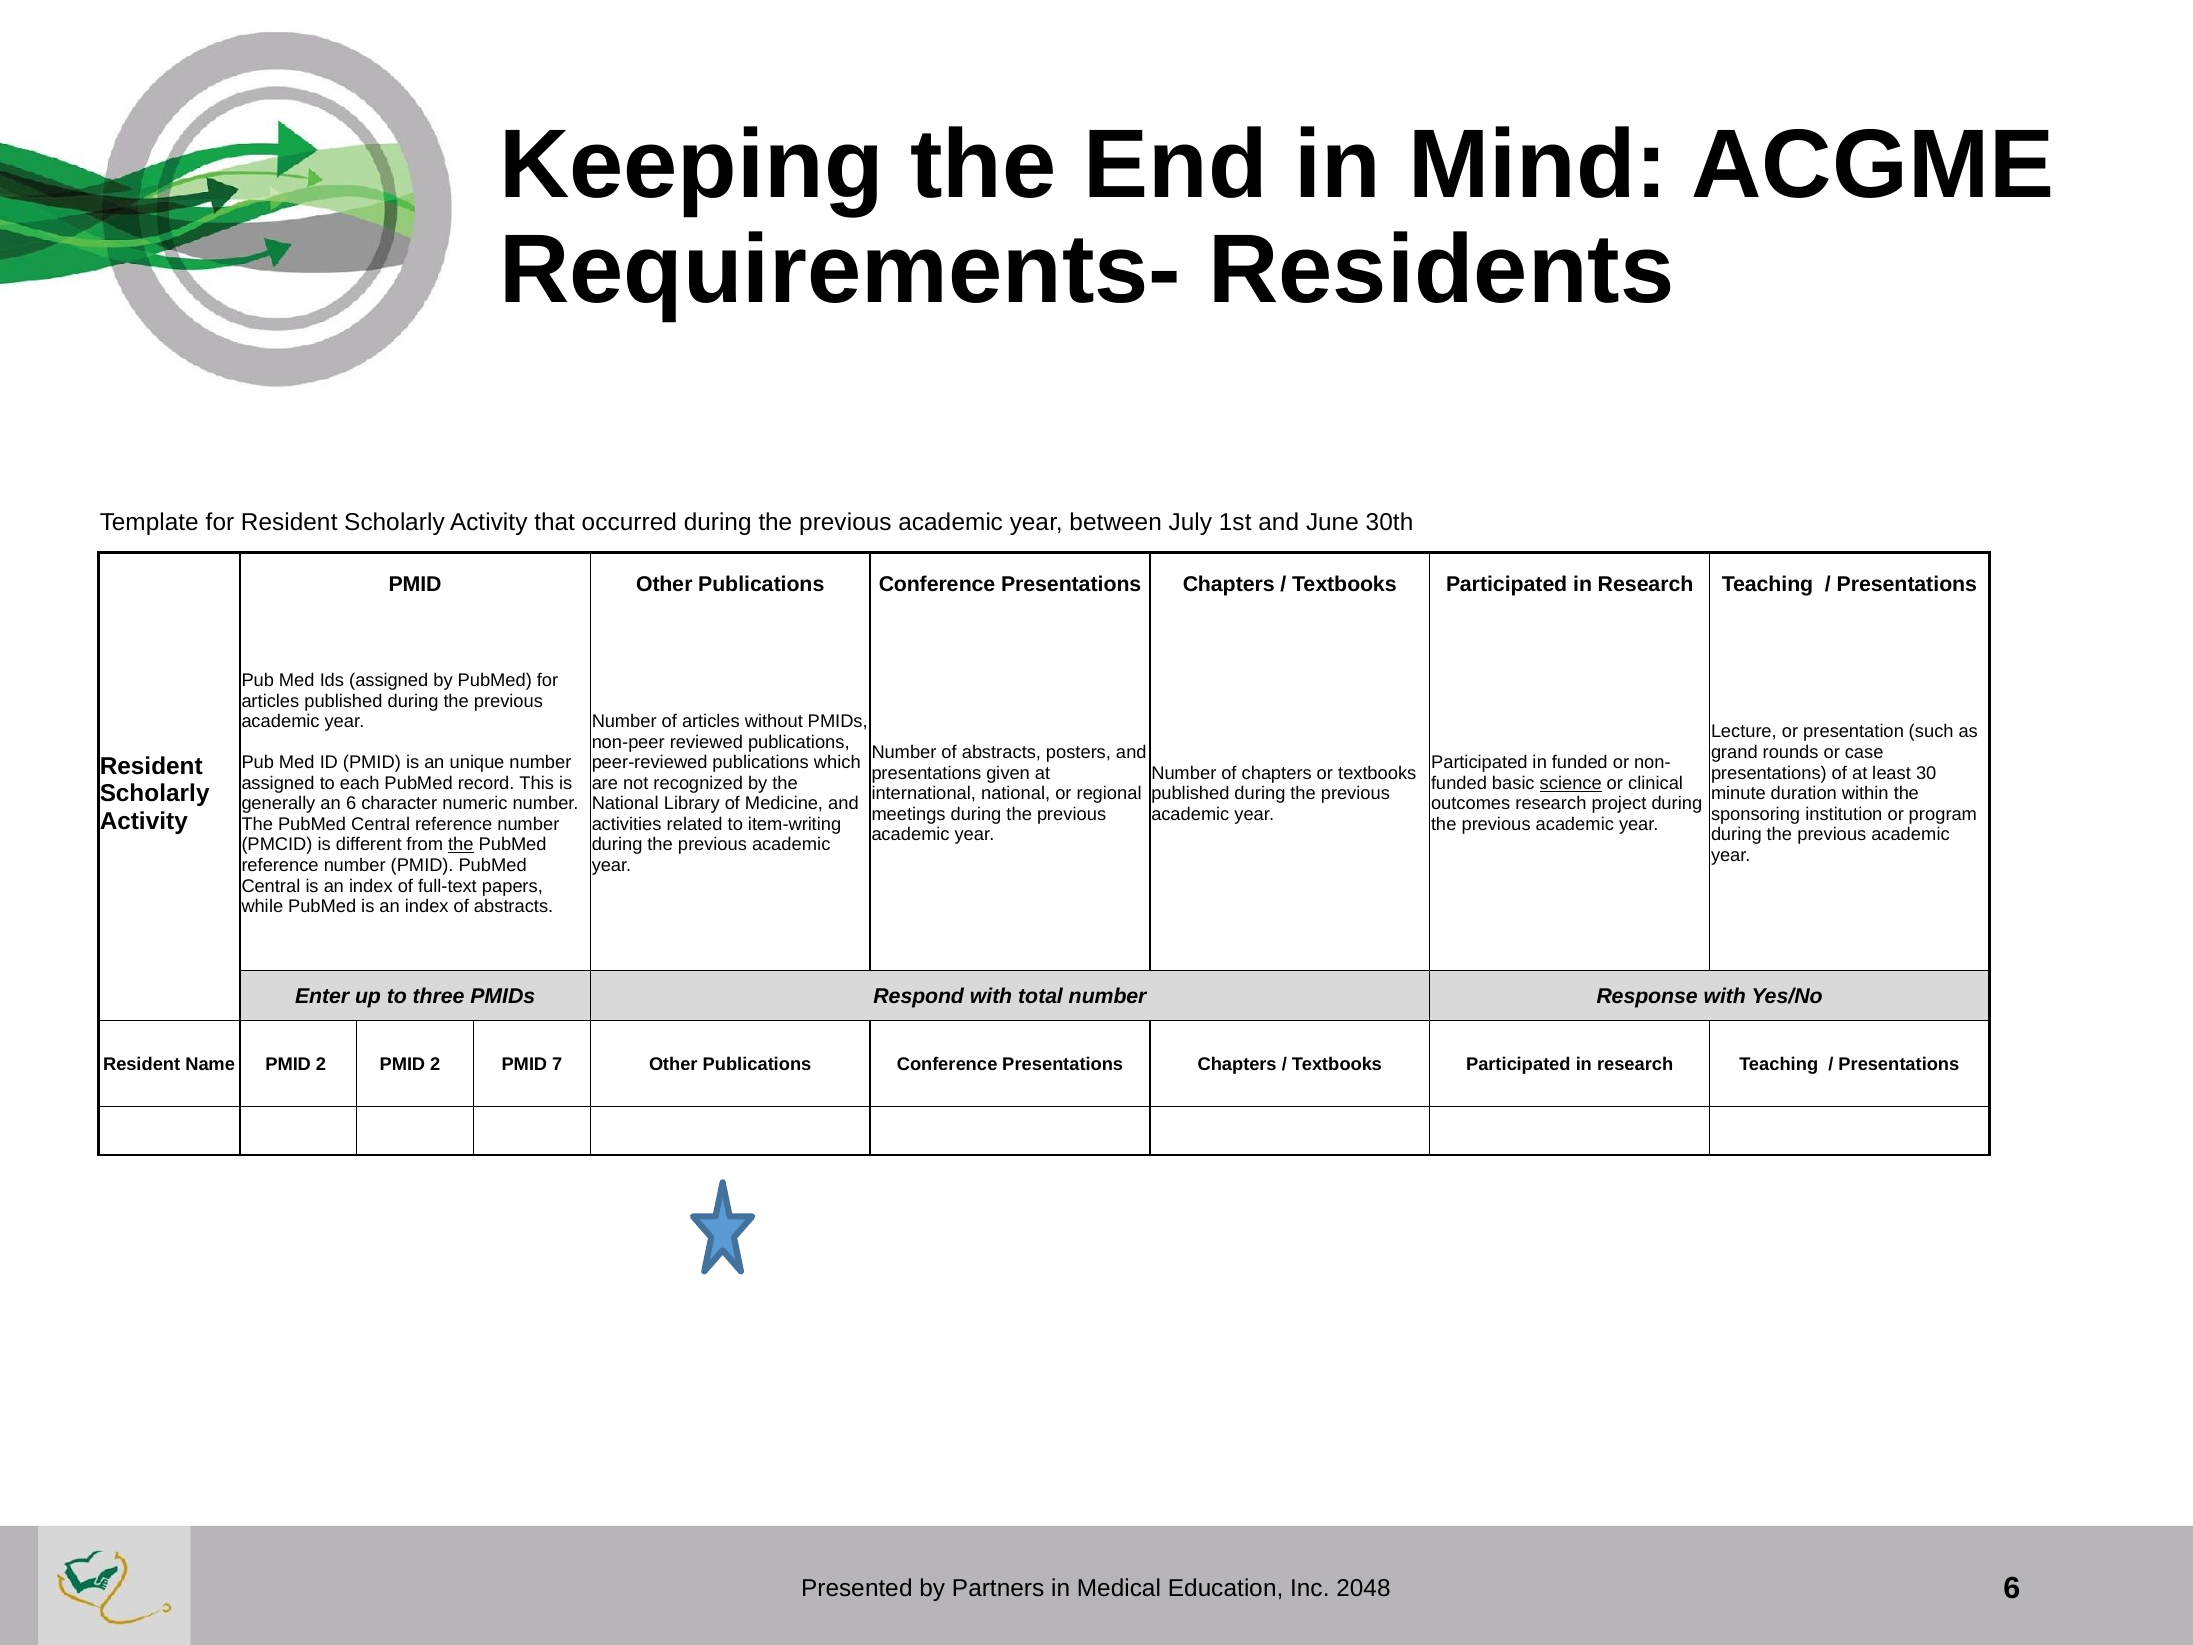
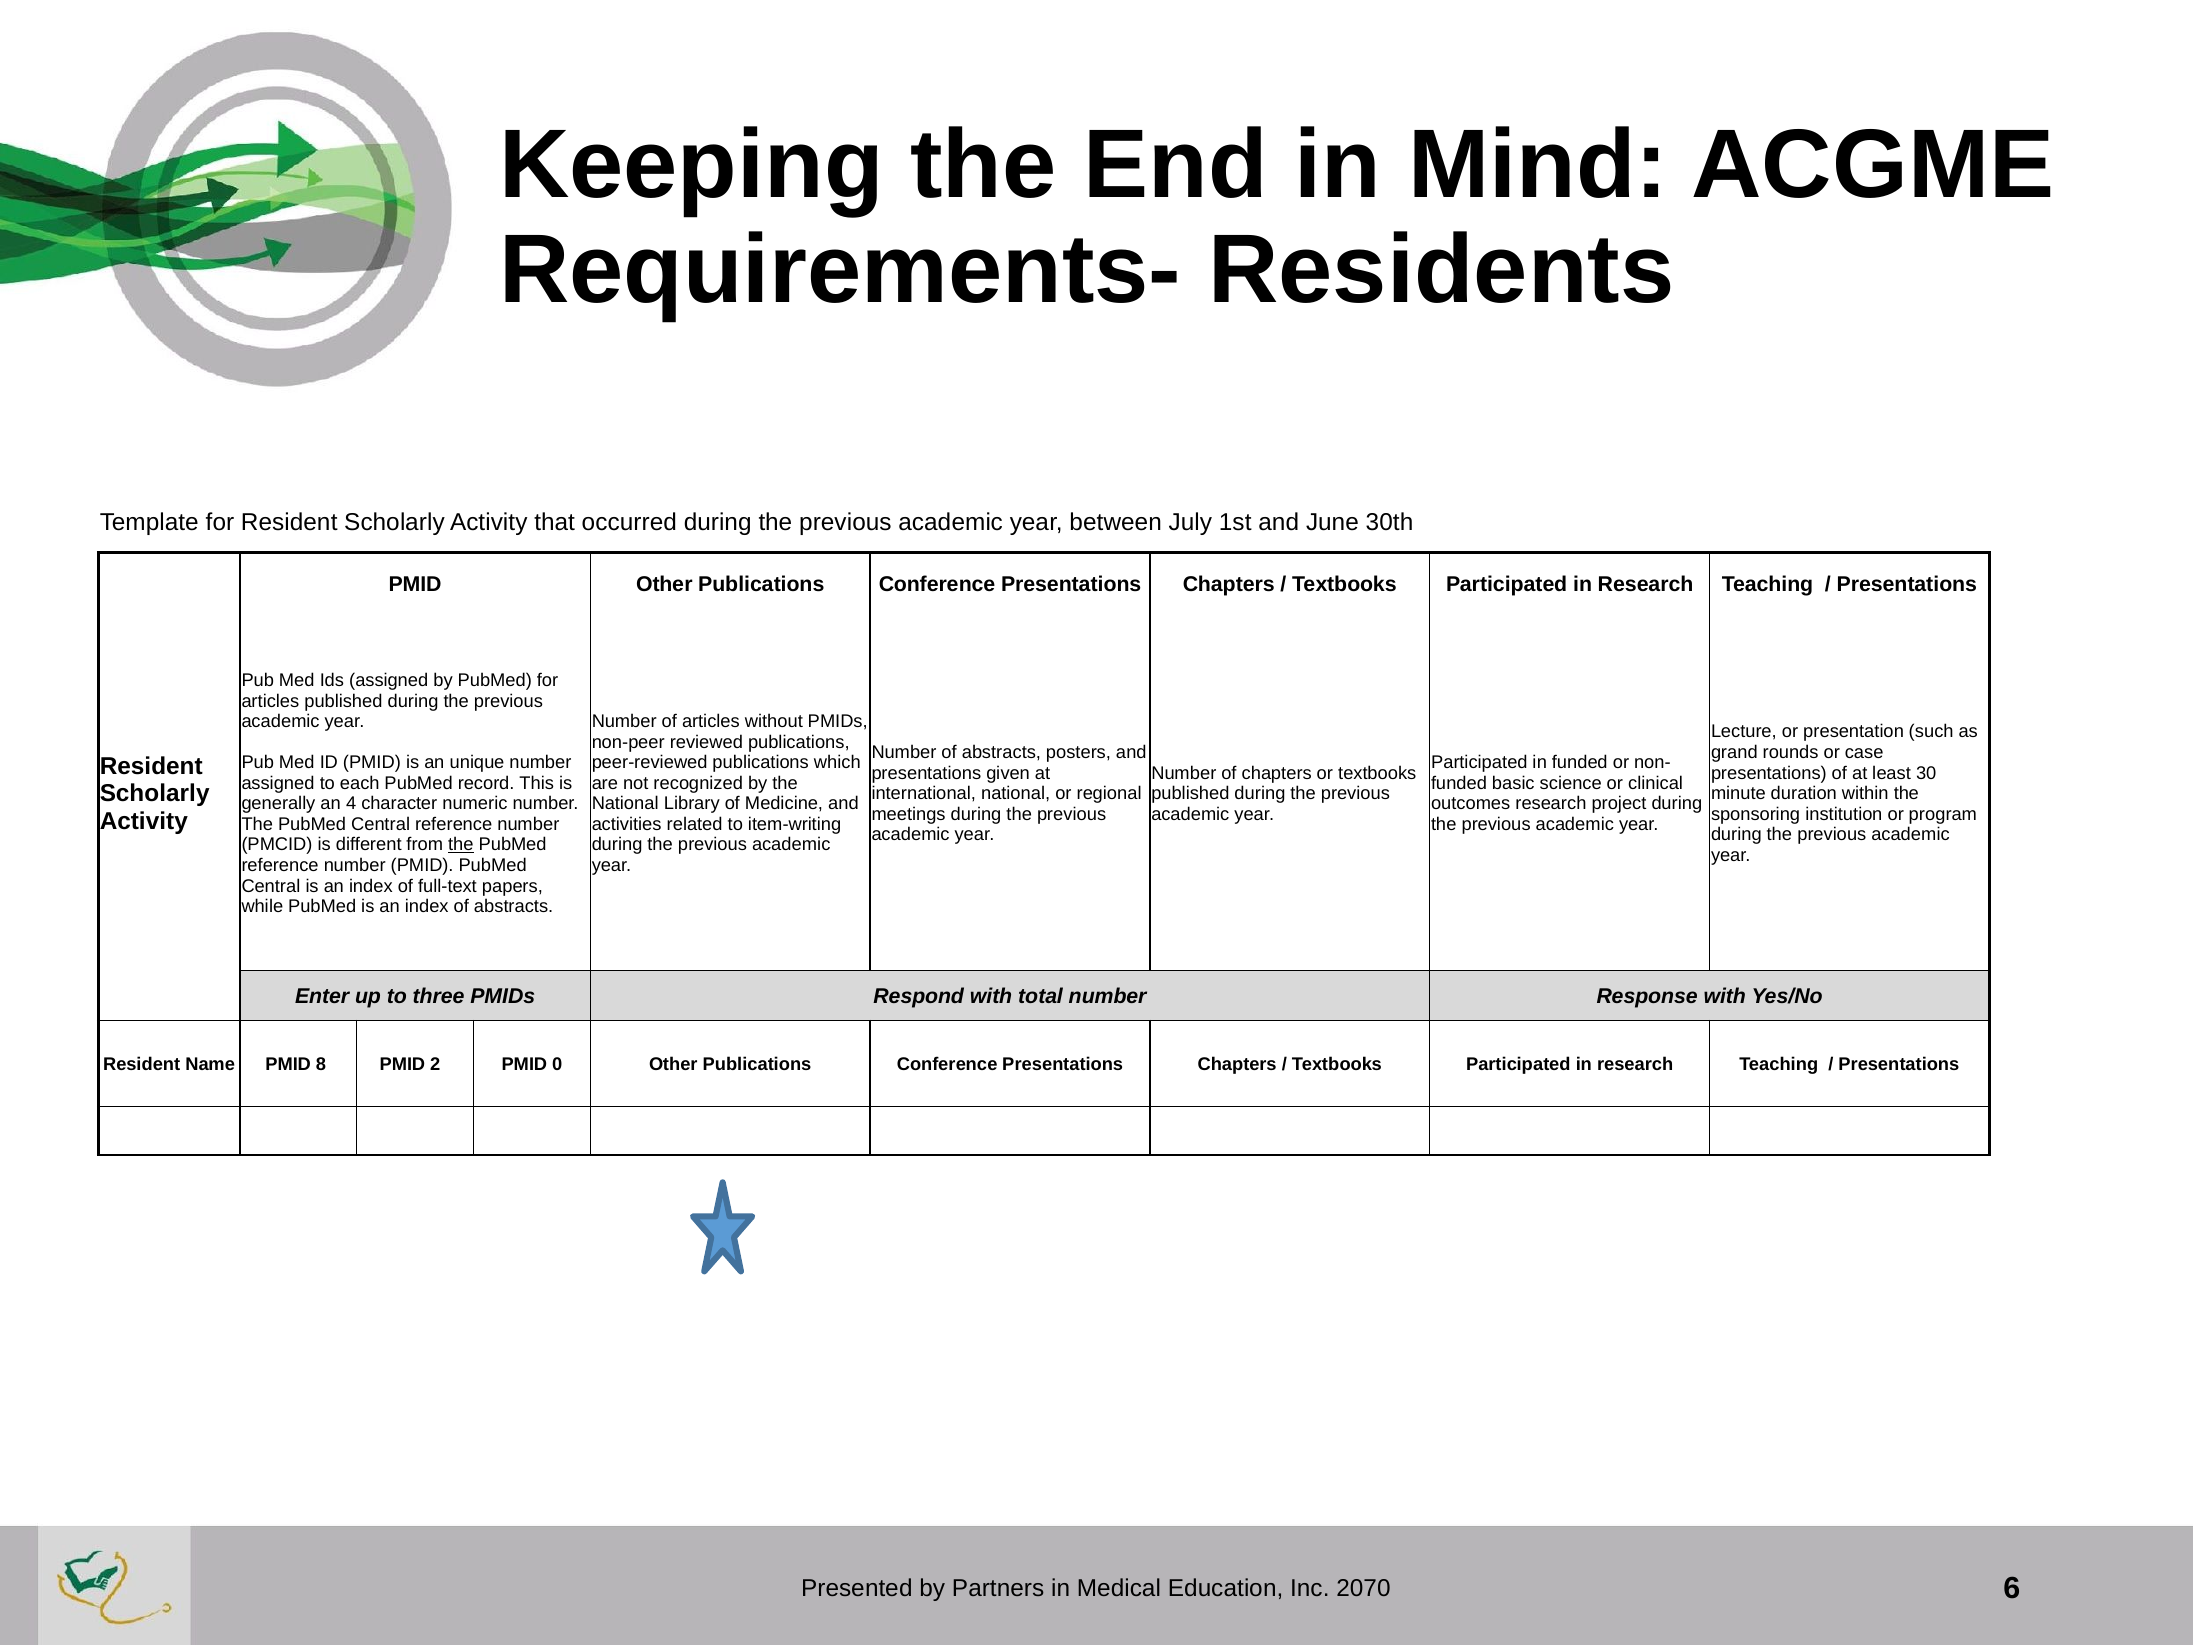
science underline: present -> none
an 6: 6 -> 4
Name PMID 2: 2 -> 8
7: 7 -> 0
2048: 2048 -> 2070
